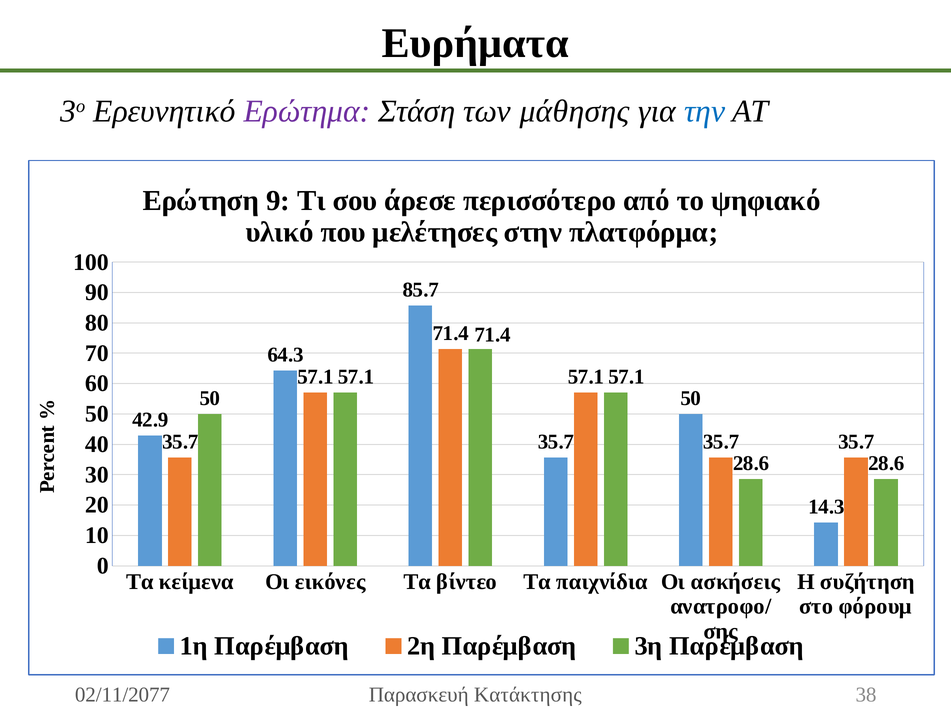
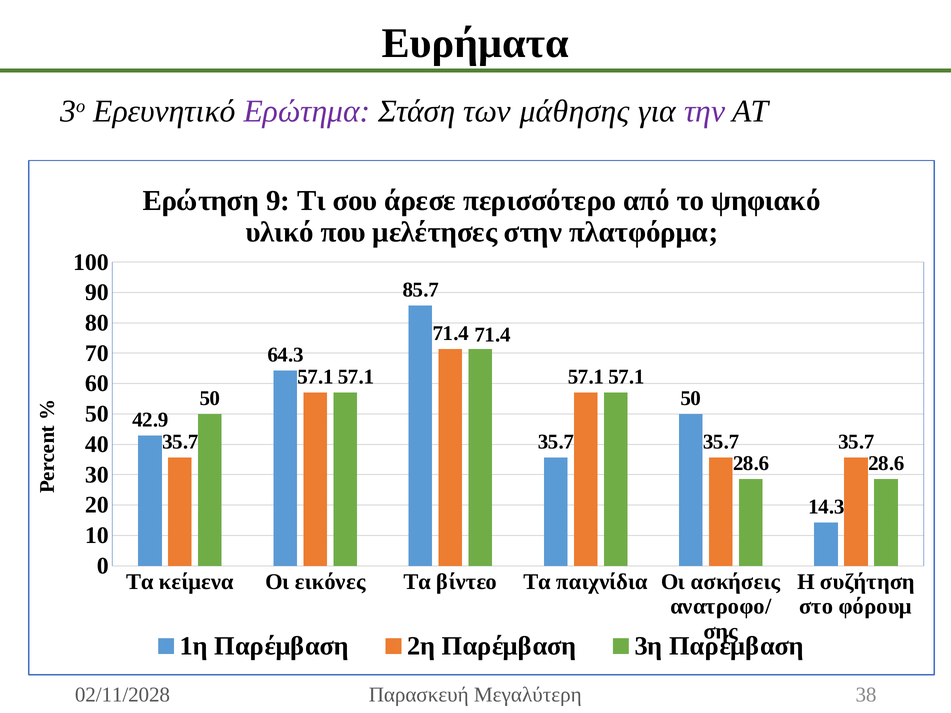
την colour: blue -> purple
02/11/2077: 02/11/2077 -> 02/11/2028
Κατάκτησης: Κατάκτησης -> Μεγαλύτερη
